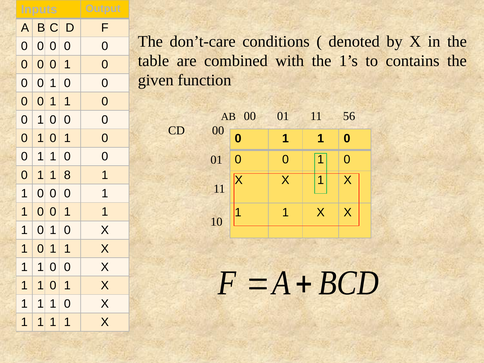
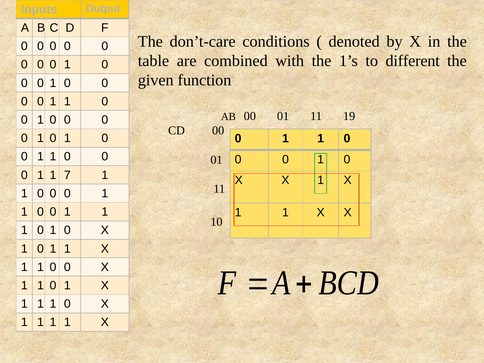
contains: contains -> different
56: 56 -> 19
8: 8 -> 7
